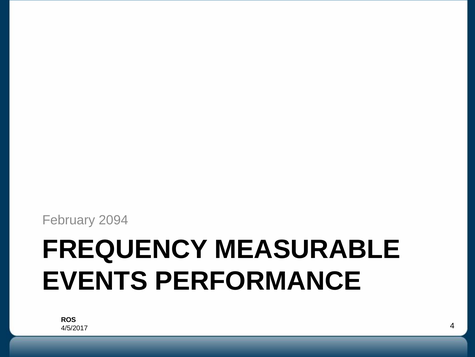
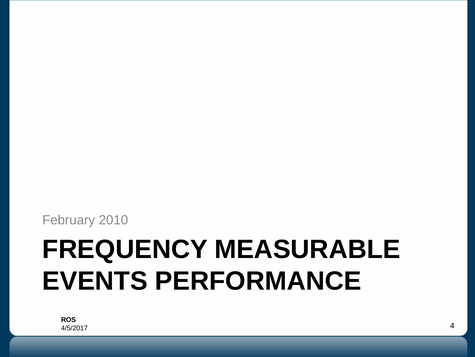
2094: 2094 -> 2010
